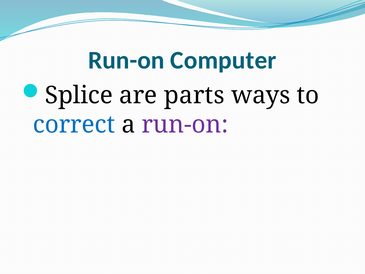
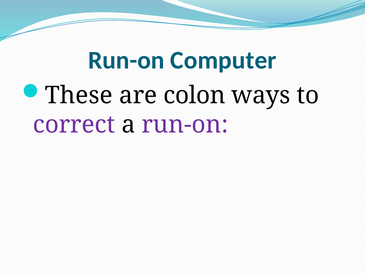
Splice: Splice -> These
parts: parts -> colon
correct colour: blue -> purple
